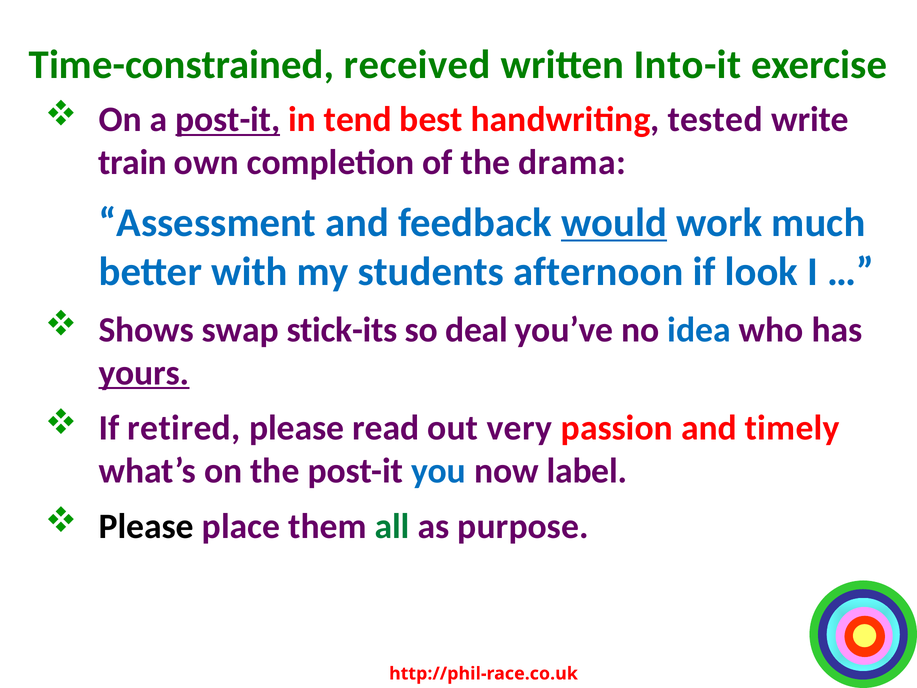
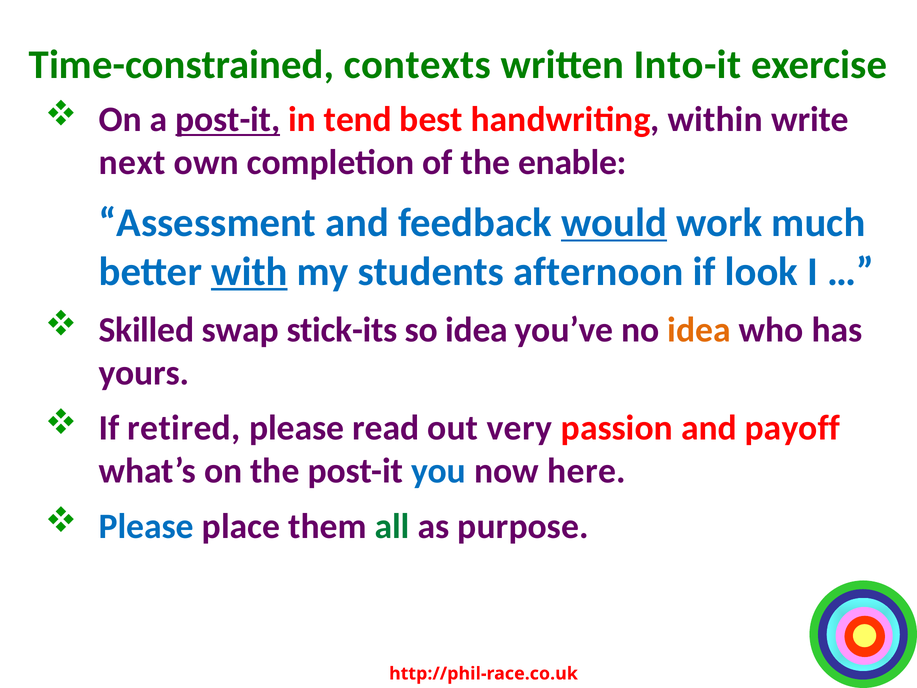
received: received -> contexts
tested: tested -> within
train: train -> next
drama: drama -> enable
with underline: none -> present
Shows: Shows -> Skilled
so deal: deal -> idea
idea at (699, 330) colour: blue -> orange
yours underline: present -> none
timely: timely -> payoff
label: label -> here
Please at (146, 526) colour: black -> blue
